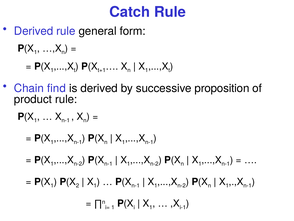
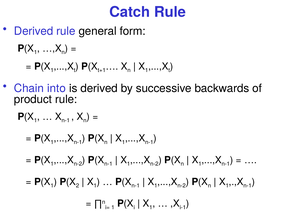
find: find -> into
proposition: proposition -> backwards
